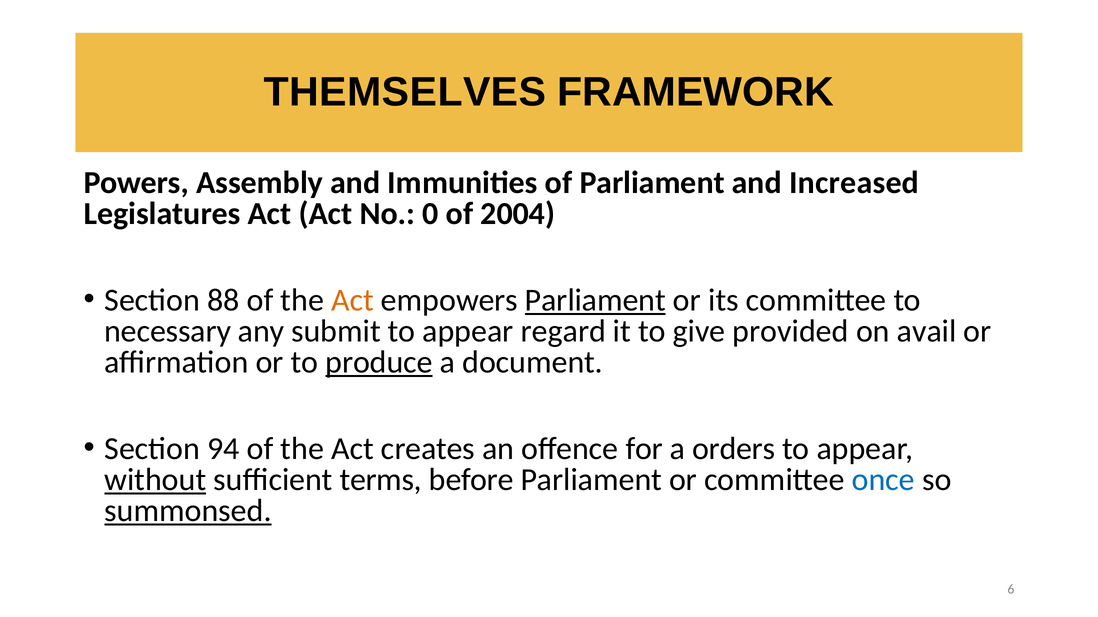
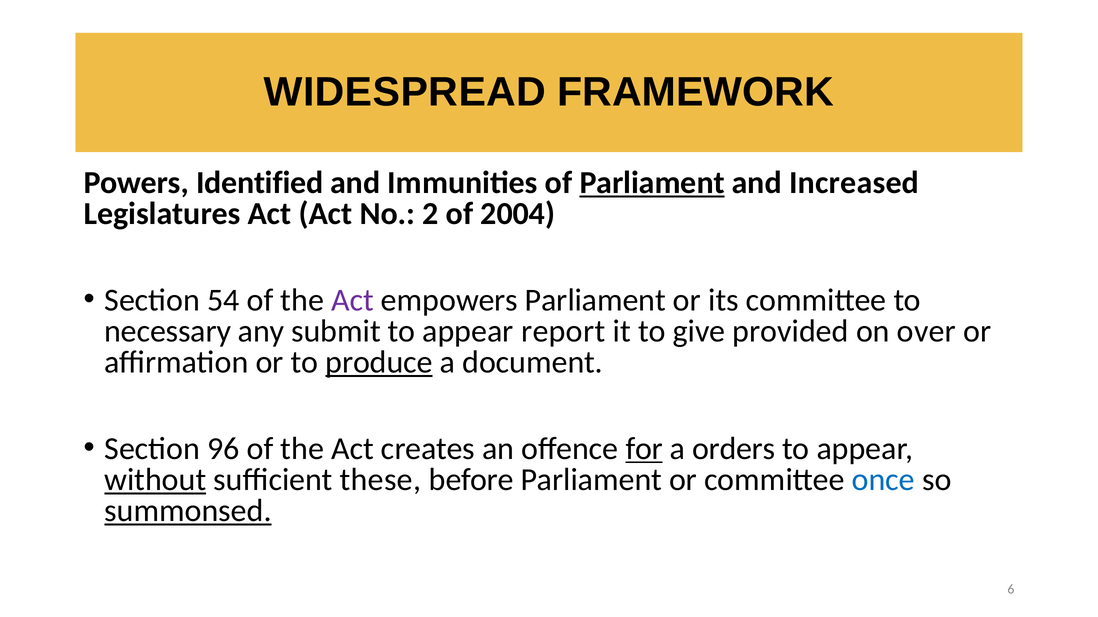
THEMSELVES: THEMSELVES -> WIDESPREAD
Assembly: Assembly -> Identified
Parliament at (652, 183) underline: none -> present
0: 0 -> 2
88: 88 -> 54
Act at (352, 300) colour: orange -> purple
Parliament at (595, 300) underline: present -> none
regard: regard -> report
avail: avail -> over
94: 94 -> 96
for underline: none -> present
terms: terms -> these
